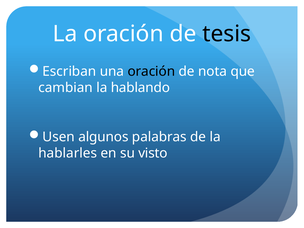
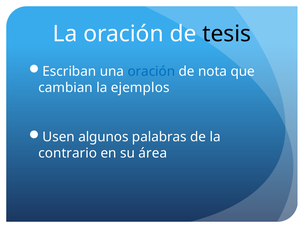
oración at (151, 71) colour: black -> blue
hablando: hablando -> ejemplos
hablarles: hablarles -> contrario
visto: visto -> área
